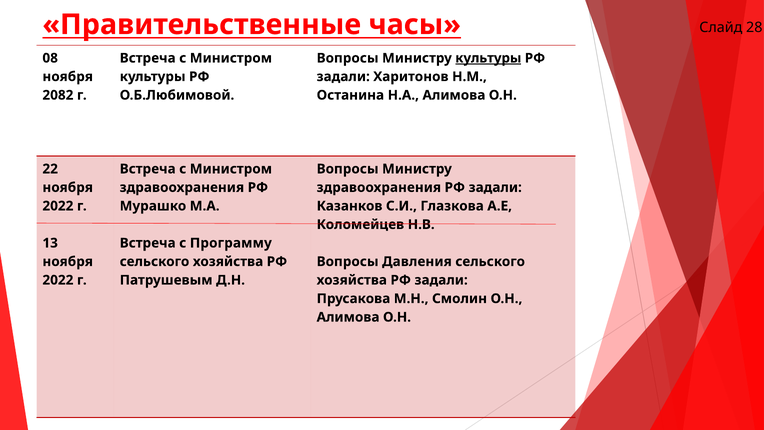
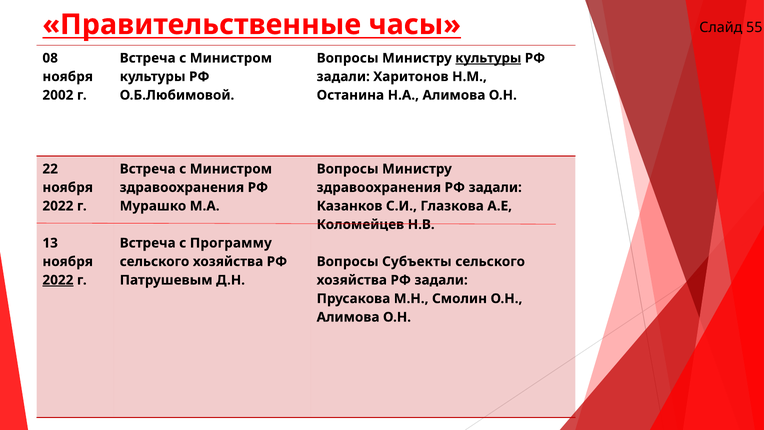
28: 28 -> 55
2082: 2082 -> 2002
Давления: Давления -> Субъекты
2022 at (58, 280) underline: none -> present
